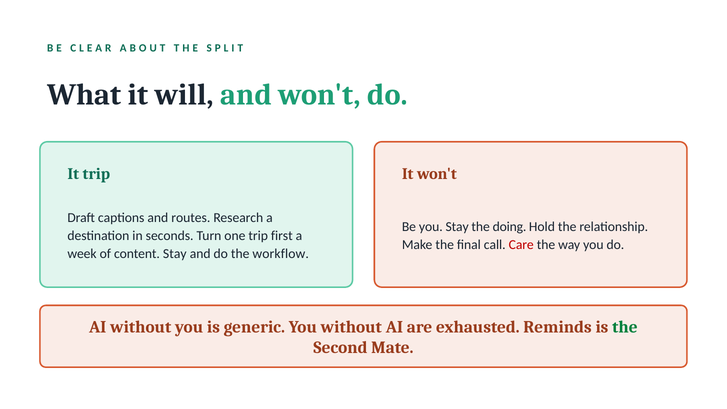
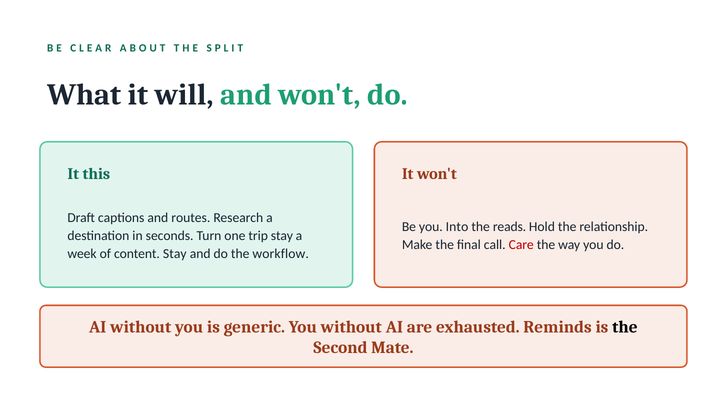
It trip: trip -> this
you Stay: Stay -> Into
doing: doing -> reads
trip first: first -> stay
the at (625, 327) colour: green -> black
